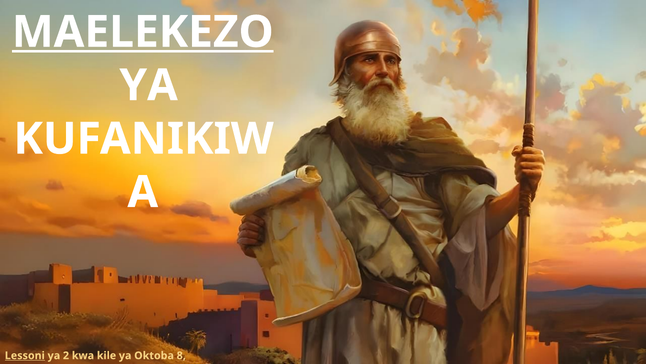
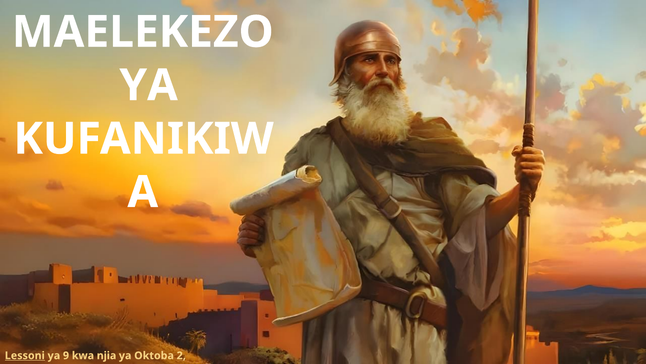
MAELEKEZO underline: present -> none
2: 2 -> 9
kile: kile -> njia
8: 8 -> 2
